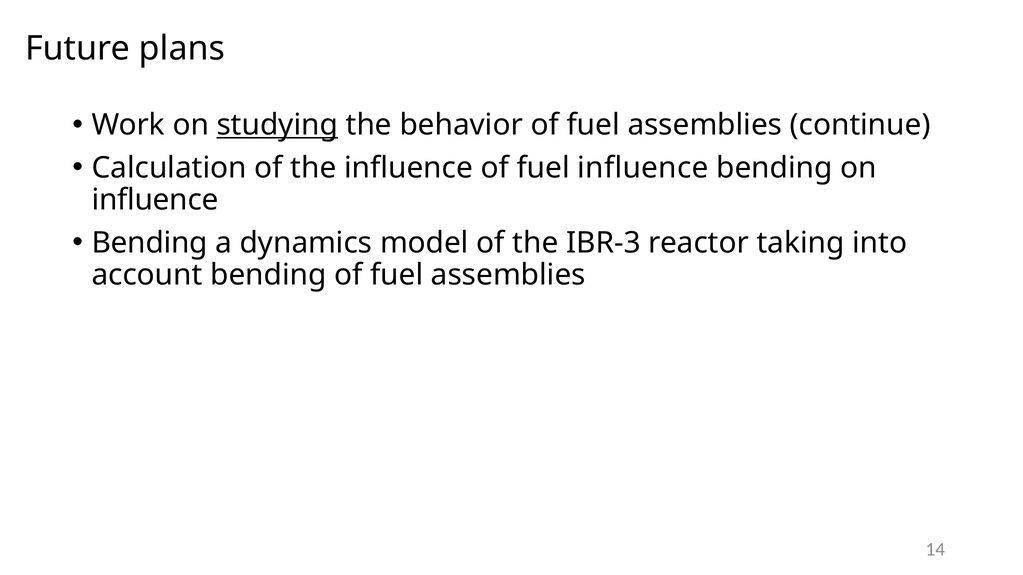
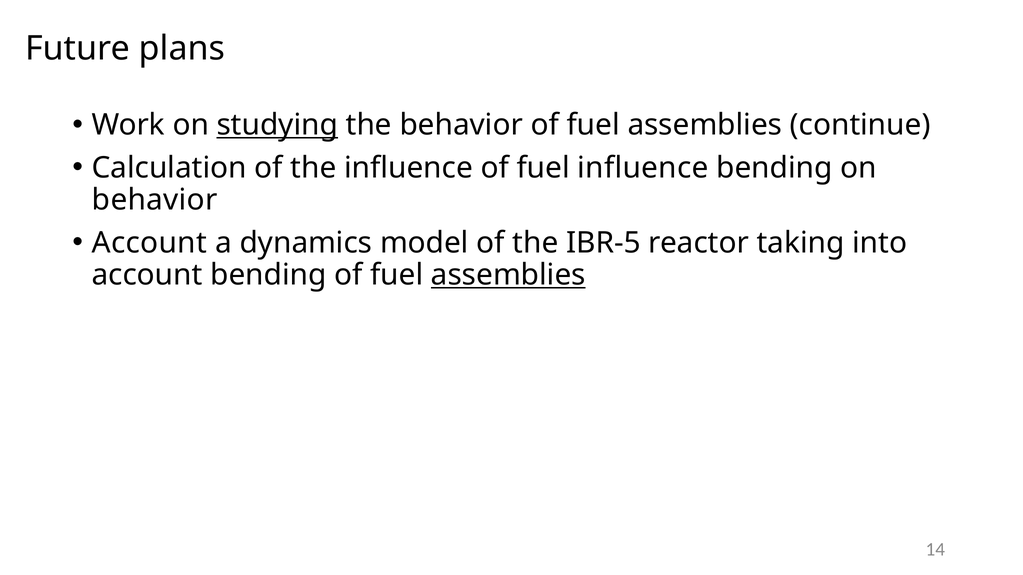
influence at (155, 200): influence -> behavior
Bending at (150, 243): Bending -> Account
IBR-3: IBR-3 -> IBR-5
assemblies at (508, 275) underline: none -> present
